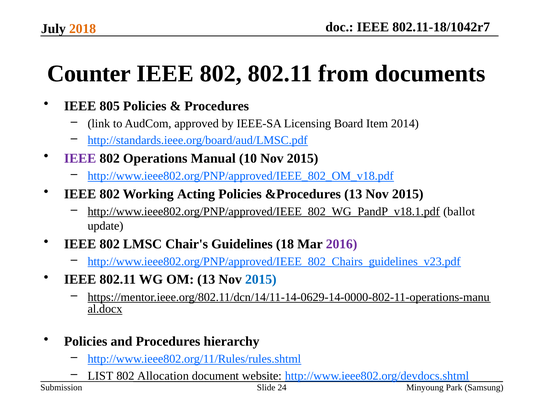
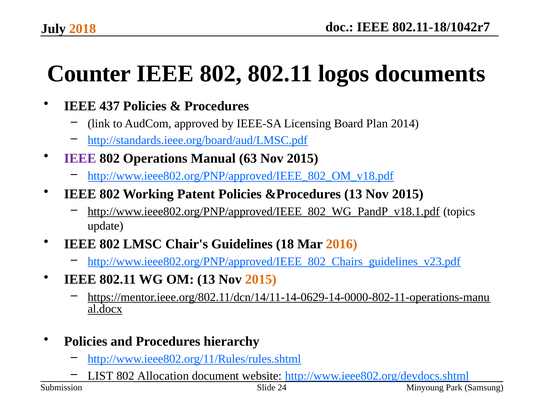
from: from -> logos
805: 805 -> 437
Item: Item -> Plan
10: 10 -> 63
Acting: Acting -> Patent
ballot: ballot -> topics
2016 colour: purple -> orange
2015 at (261, 280) colour: blue -> orange
